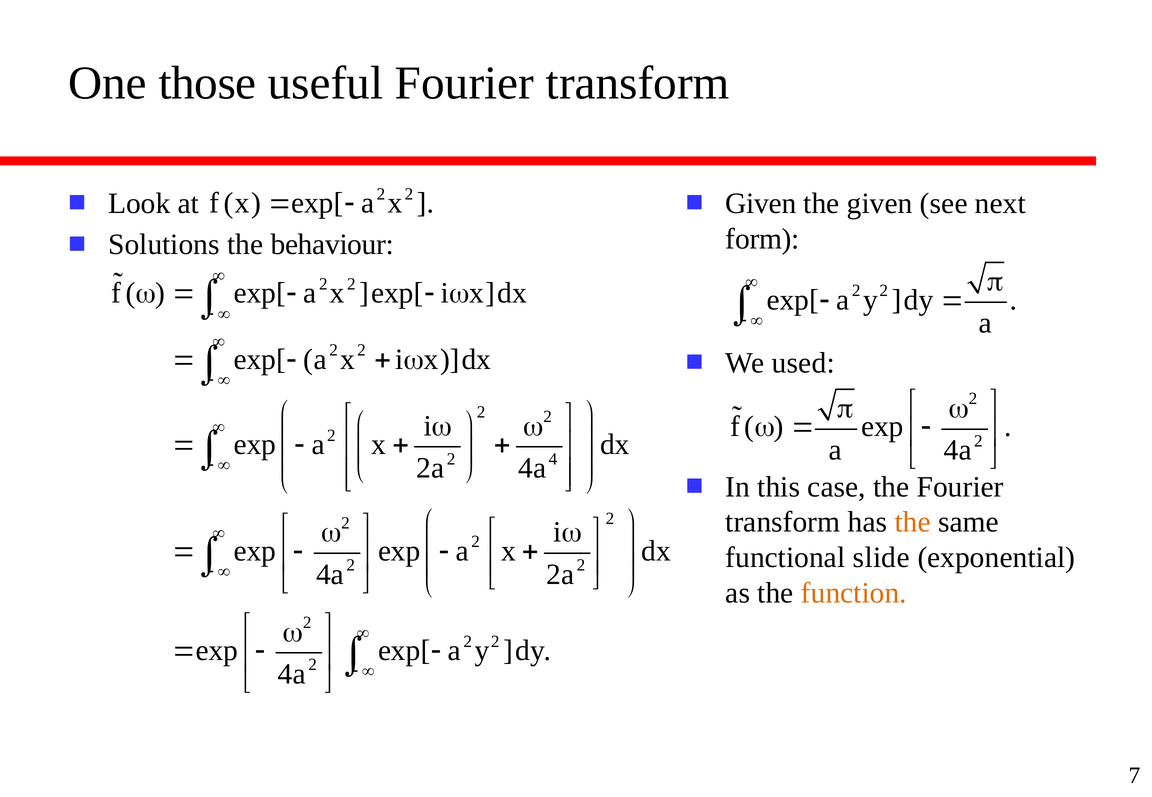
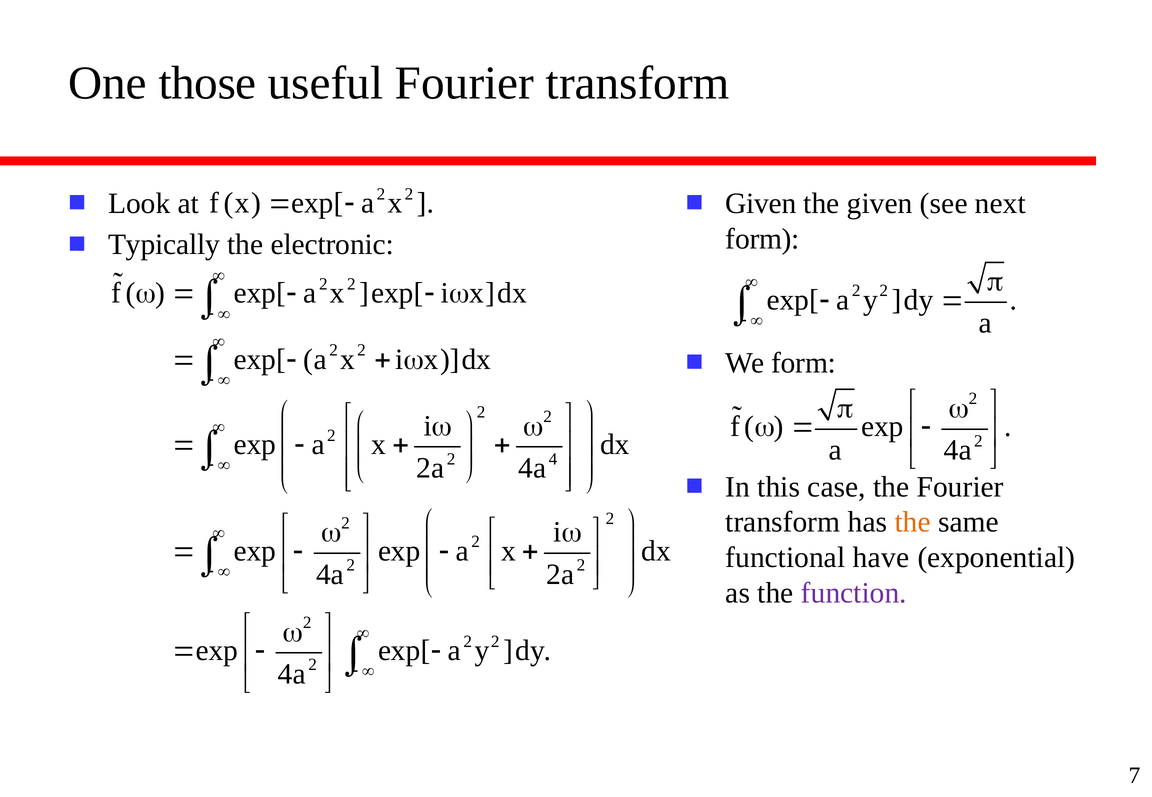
Solutions: Solutions -> Typically
behaviour: behaviour -> electronic
We used: used -> form
slide: slide -> have
function colour: orange -> purple
